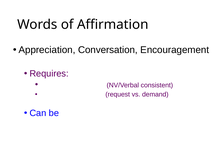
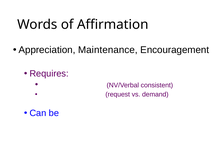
Conversation: Conversation -> Maintenance
